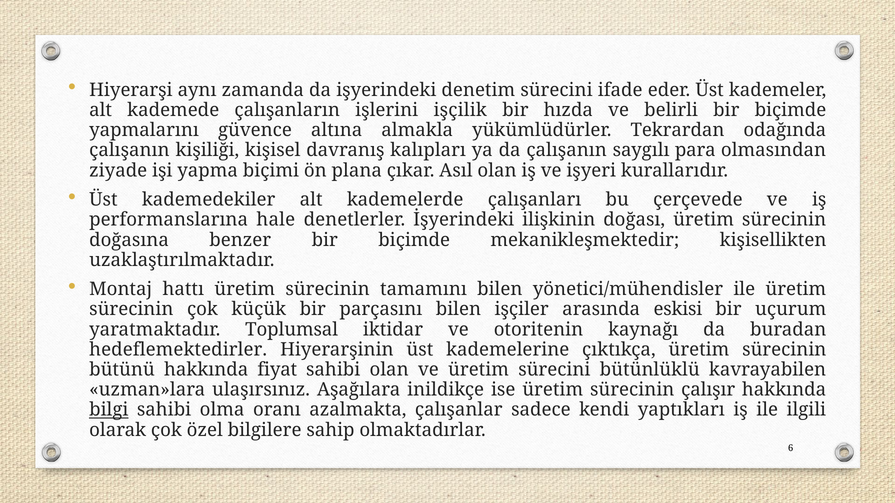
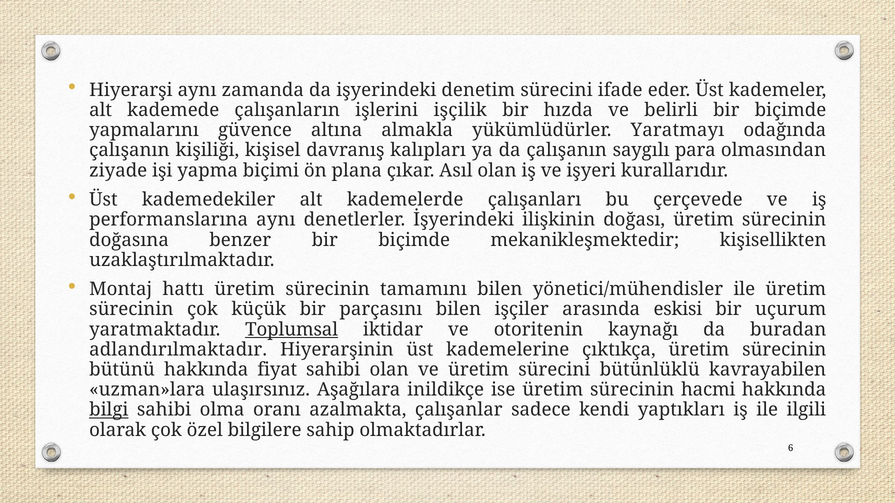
Tekrardan: Tekrardan -> Yaratmayı
performanslarına hale: hale -> aynı
Toplumsal underline: none -> present
hedeflemektedirler: hedeflemektedirler -> adlandırılmaktadır
çalışır: çalışır -> hacmi
